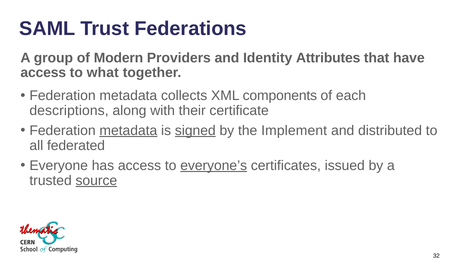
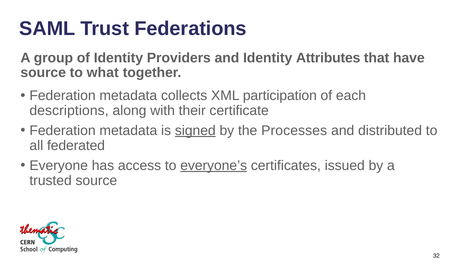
of Modern: Modern -> Identity
access at (43, 73): access -> source
components: components -> participation
metadata at (128, 130) underline: present -> none
Implement: Implement -> Processes
source at (96, 180) underline: present -> none
